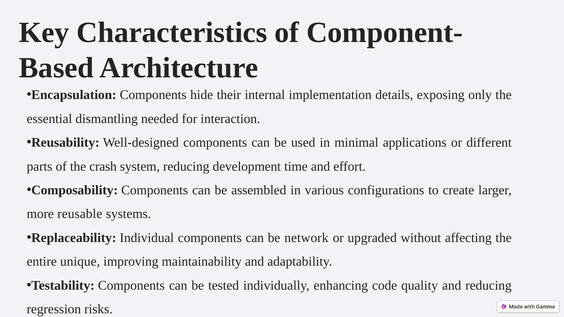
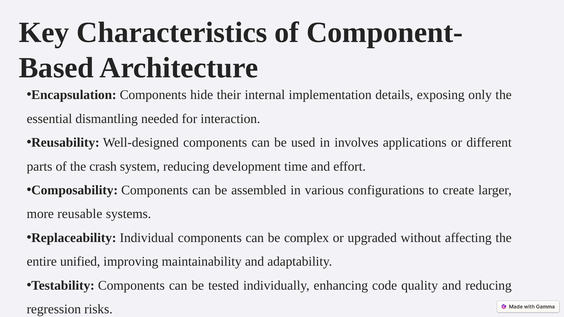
minimal: minimal -> involves
network: network -> complex
unique: unique -> unified
